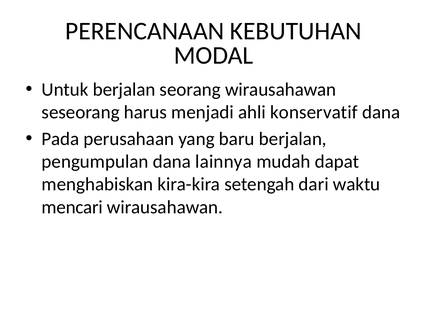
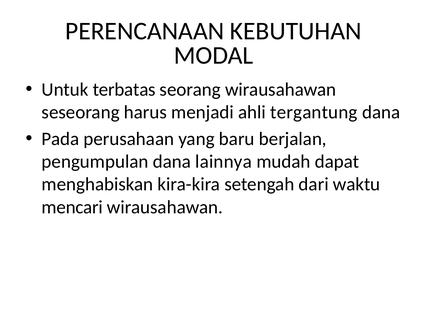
Untuk berjalan: berjalan -> terbatas
konservatif: konservatif -> tergantung
